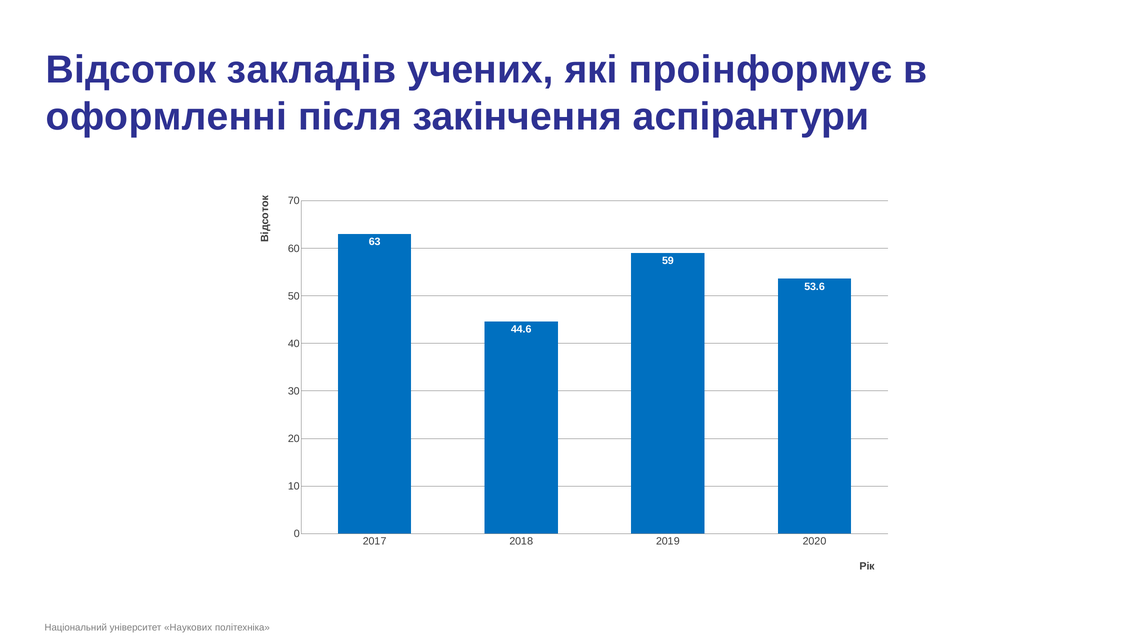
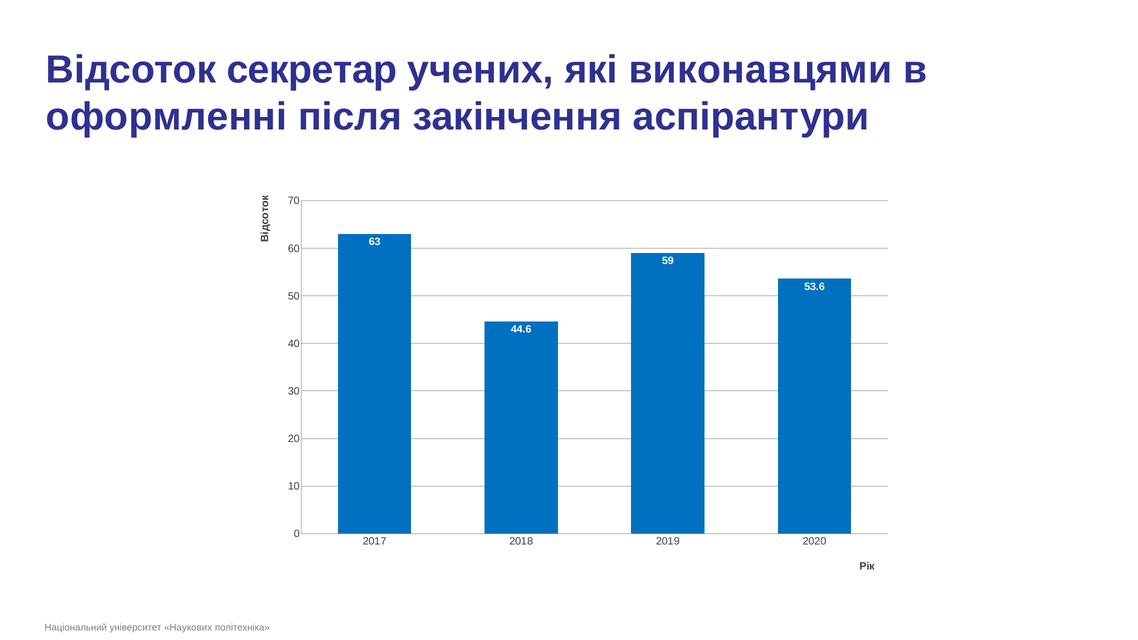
закладів: закладів -> секретар
проінформує: проінформує -> виконавцями
